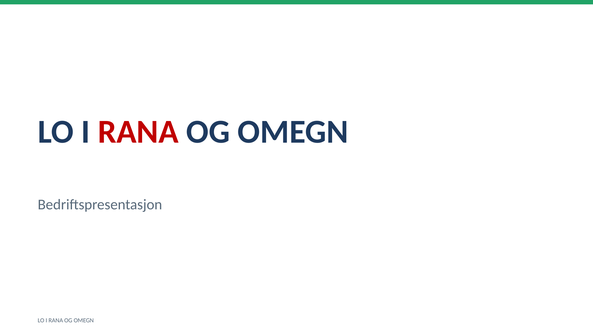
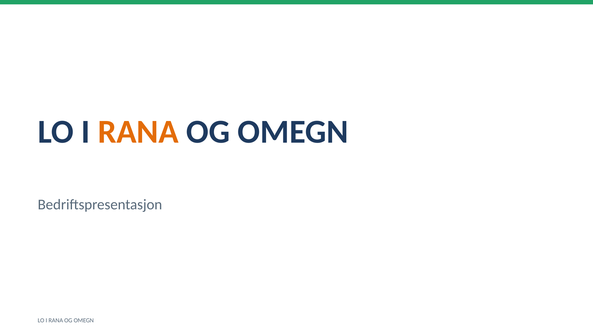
RANA at (138, 132) colour: red -> orange
